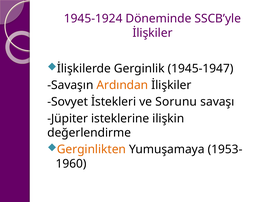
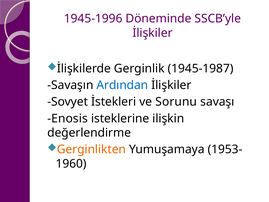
1945-1924: 1945-1924 -> 1945-1996
1945-1947: 1945-1947 -> 1945-1987
Ardından colour: orange -> blue
Jüpiter: Jüpiter -> Enosis
